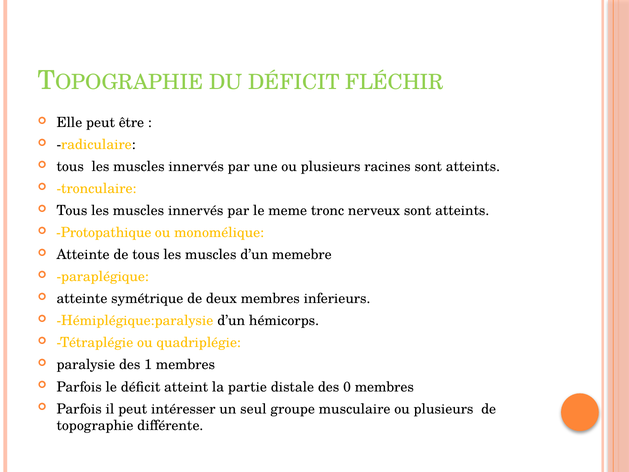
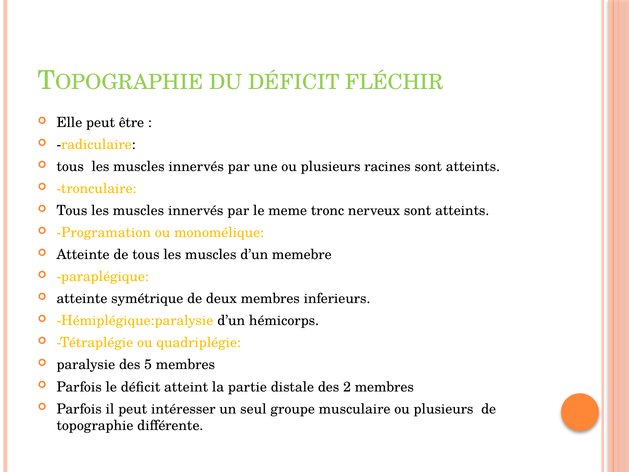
Protopathique: Protopathique -> Programation
1: 1 -> 5
0: 0 -> 2
